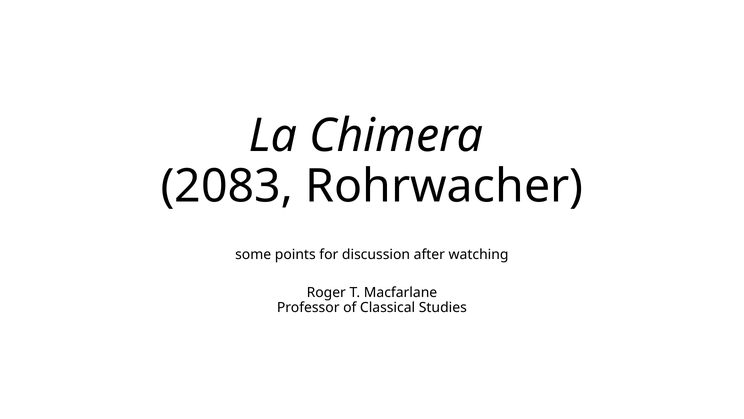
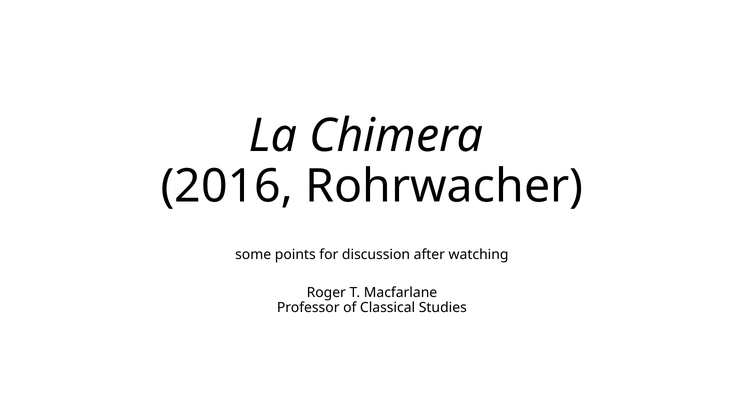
2083: 2083 -> 2016
